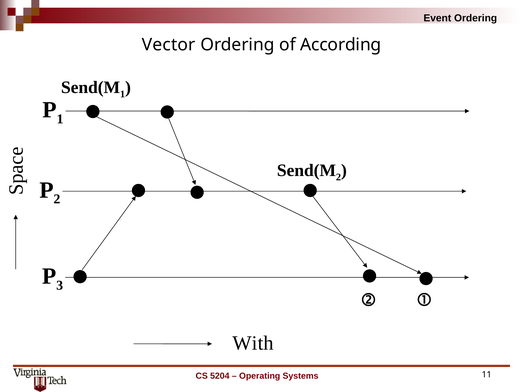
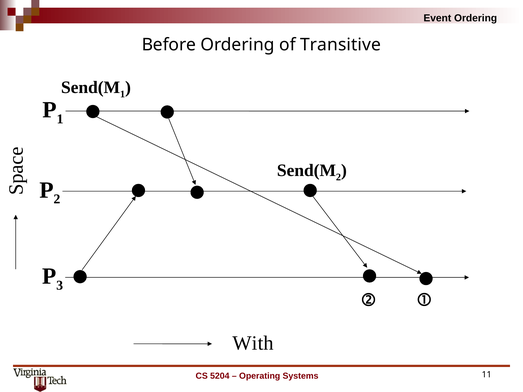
Vector: Vector -> Before
According: According -> Transitive
